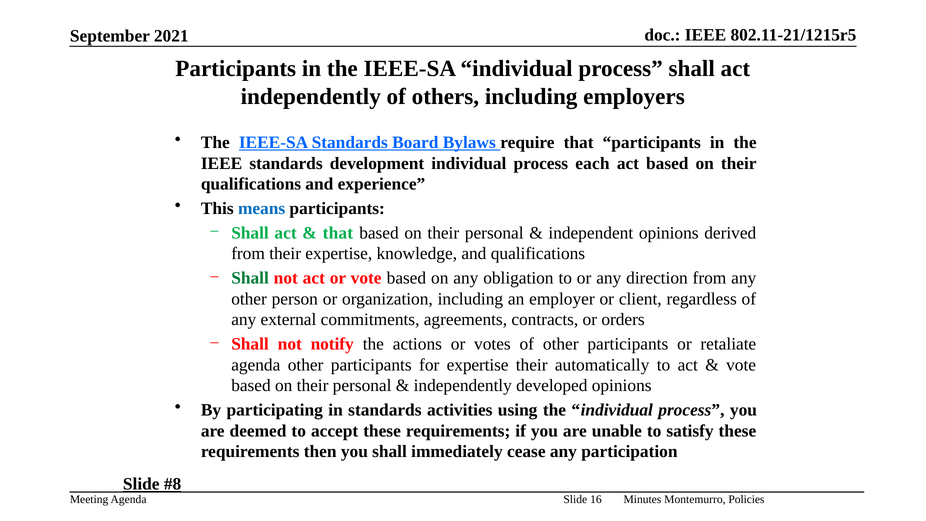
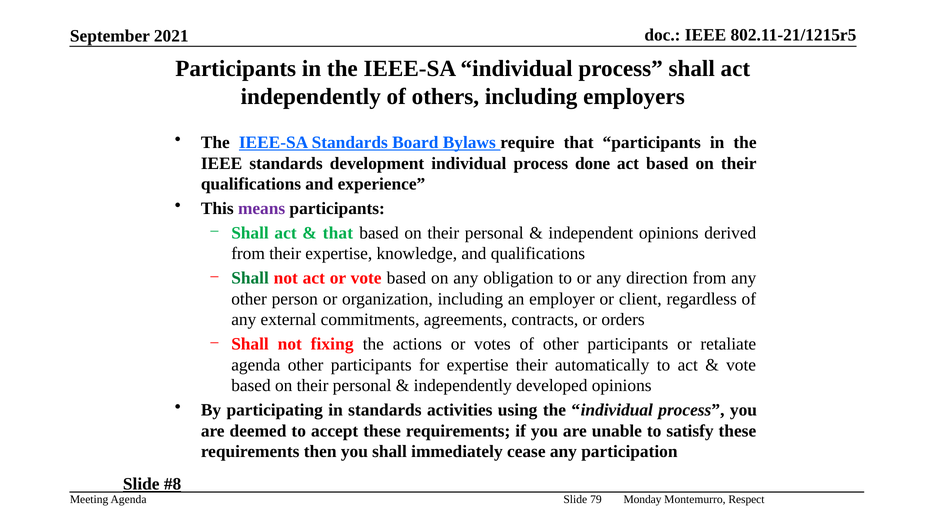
each: each -> done
means colour: blue -> purple
notify: notify -> fixing
16: 16 -> 79
Minutes: Minutes -> Monday
Policies: Policies -> Respect
